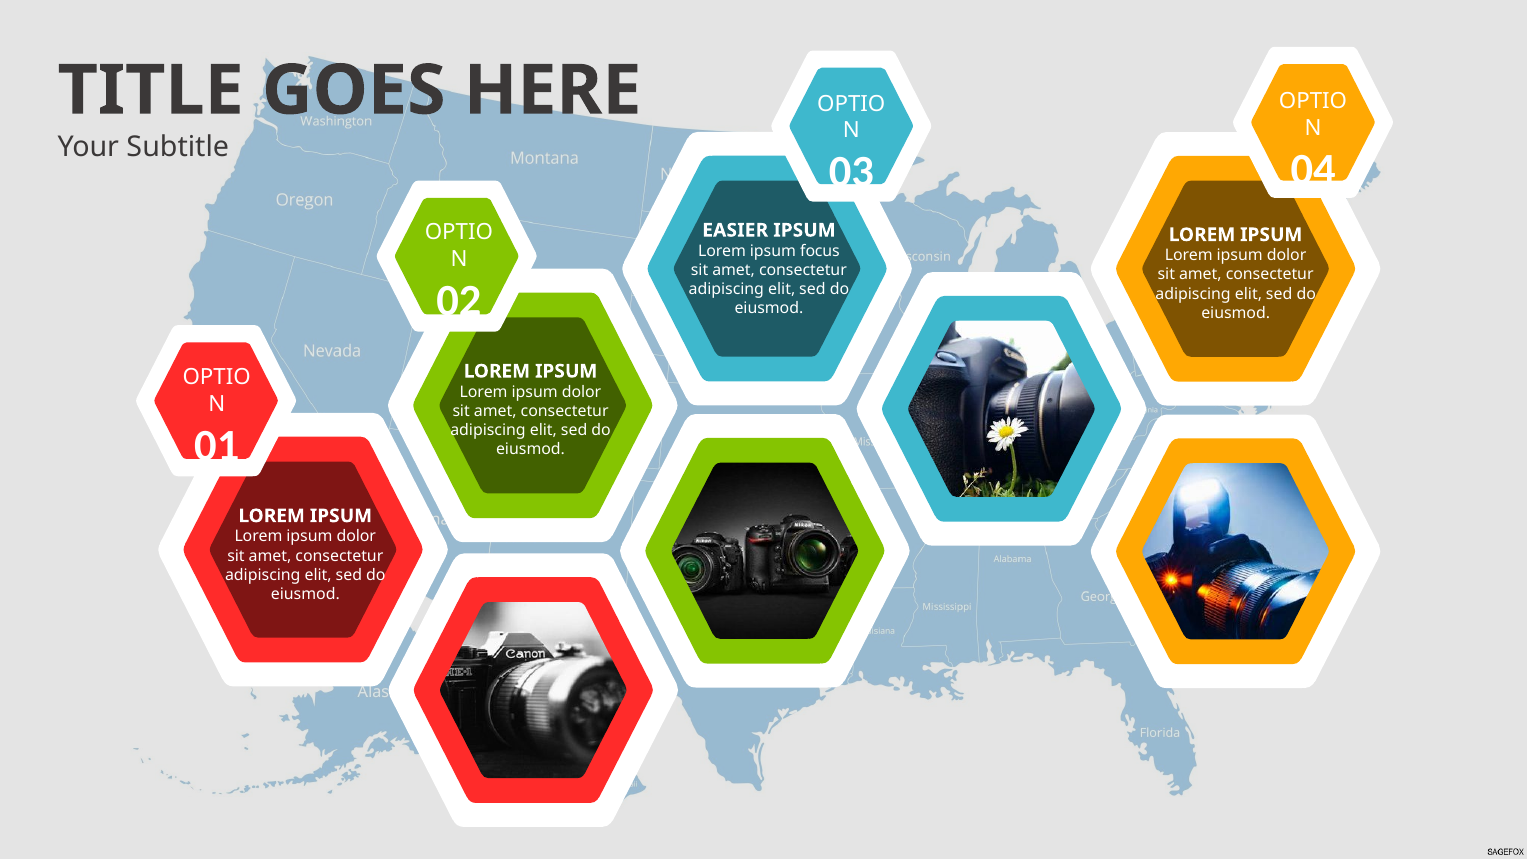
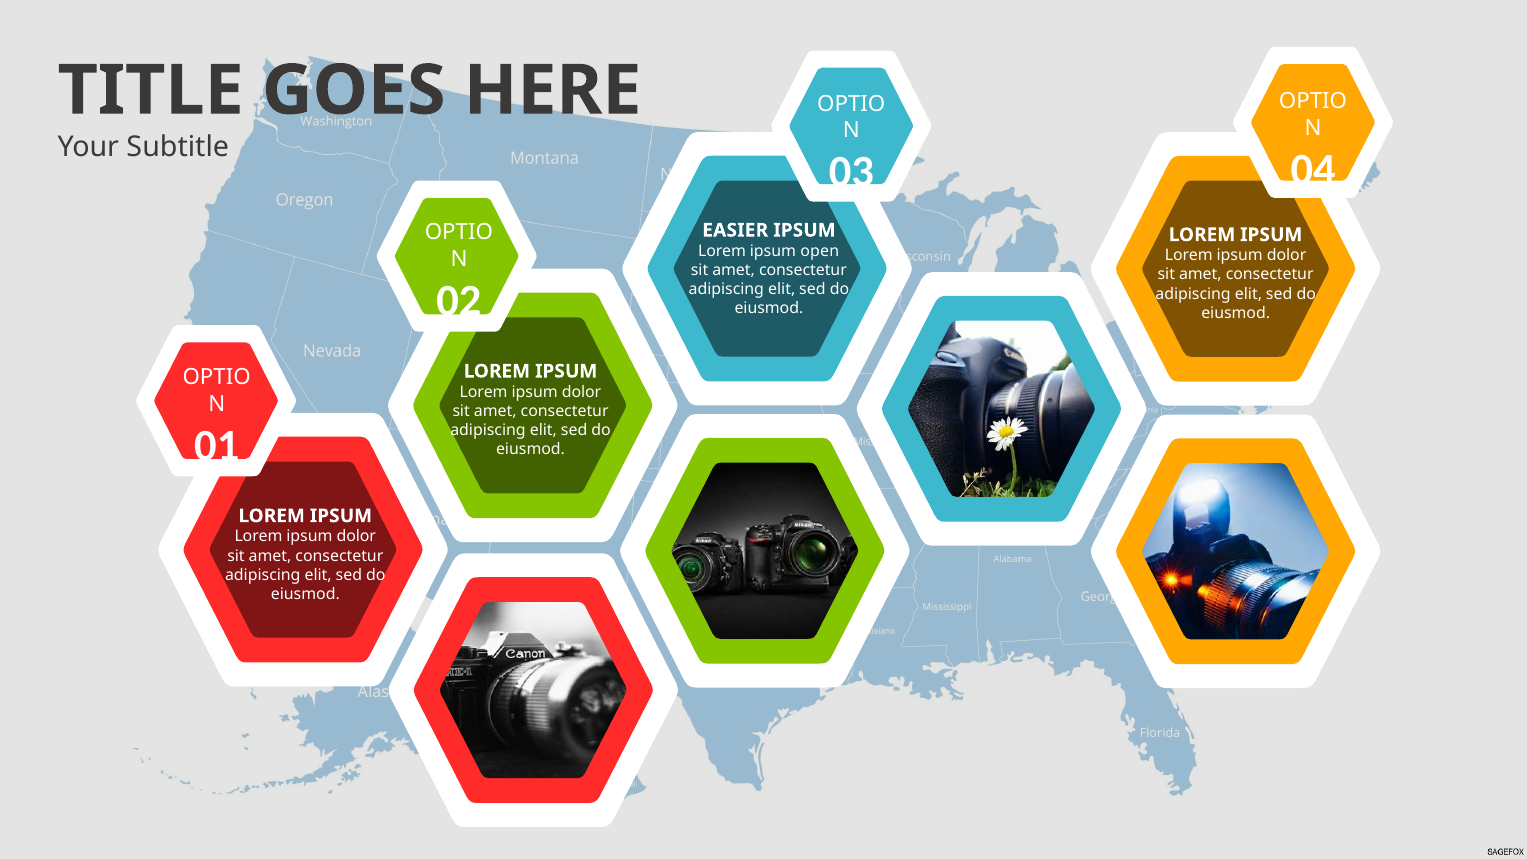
focus: focus -> open
